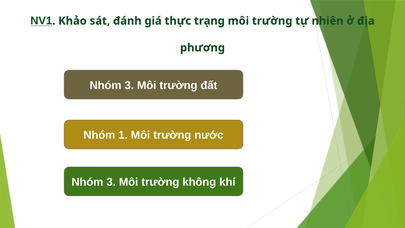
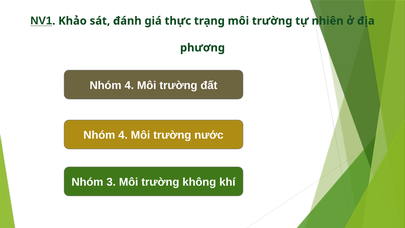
3 at (129, 85): 3 -> 4
1 at (123, 135): 1 -> 4
